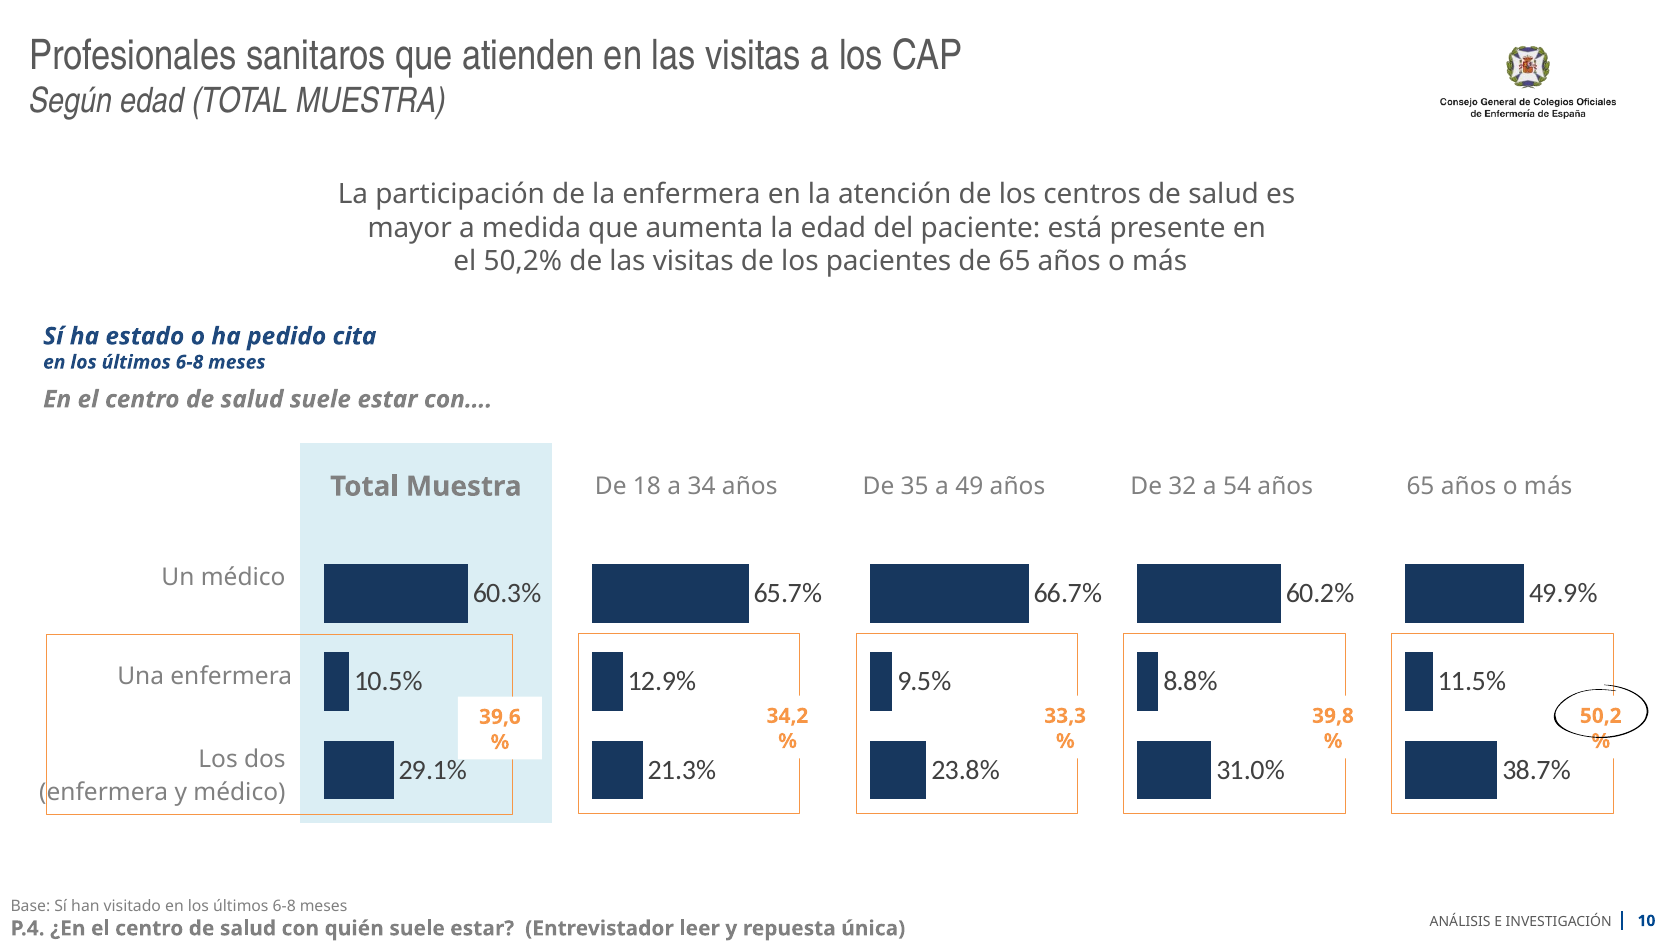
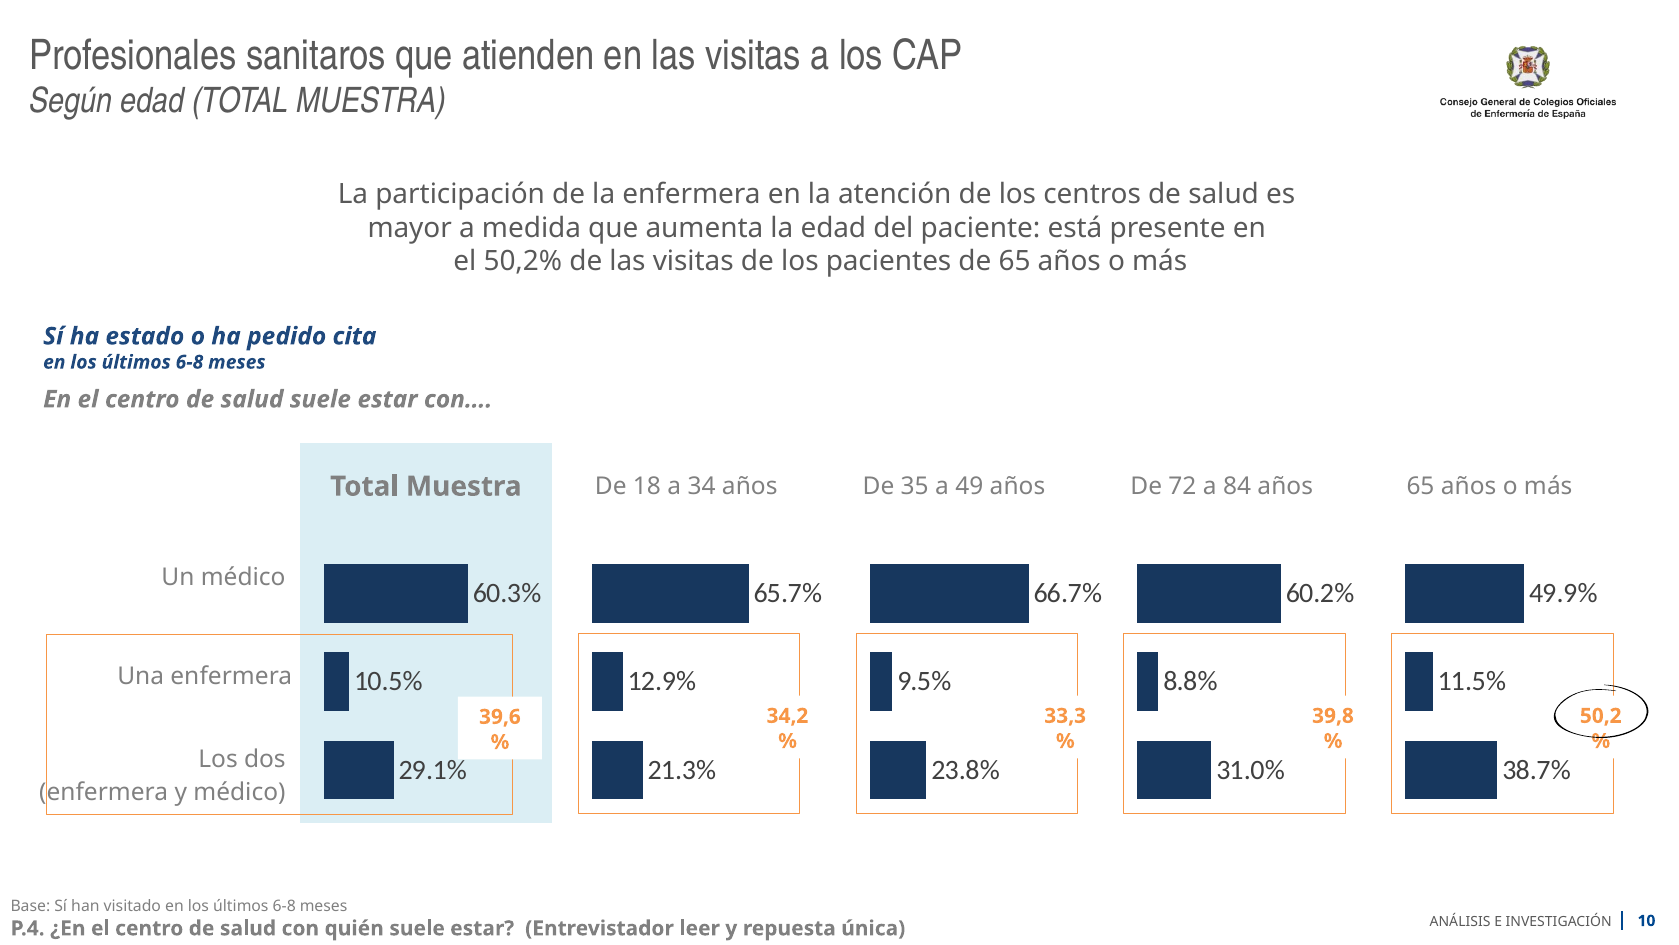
32: 32 -> 72
54: 54 -> 84
